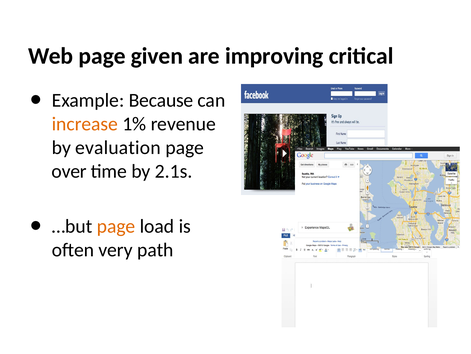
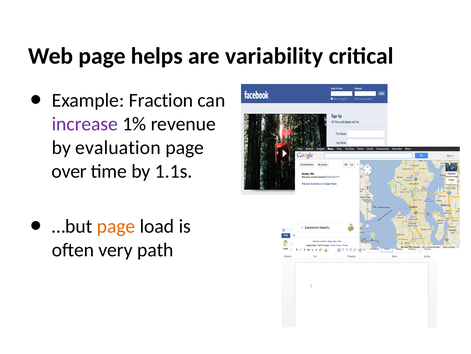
given: given -> helps
improving: improving -> variability
Because: Because -> Fraction
increase colour: orange -> purple
2.1s: 2.1s -> 1.1s
